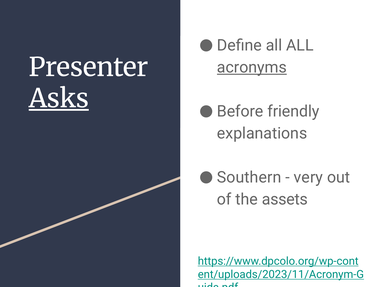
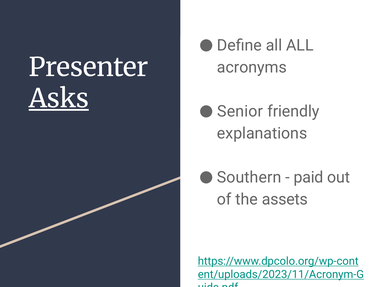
acronyms underline: present -> none
Before: Before -> Senior
very: very -> paid
